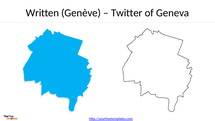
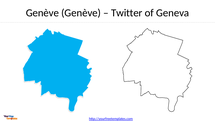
Written at (42, 13): Written -> Genève
